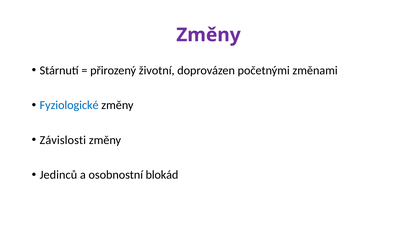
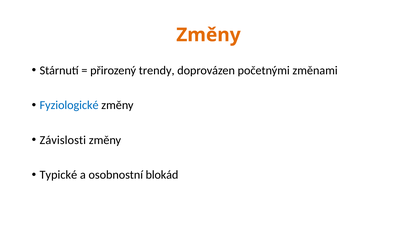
Změny at (208, 35) colour: purple -> orange
životní: životní -> trendy
Jedinců: Jedinců -> Typické
